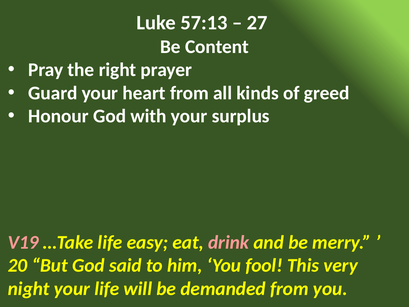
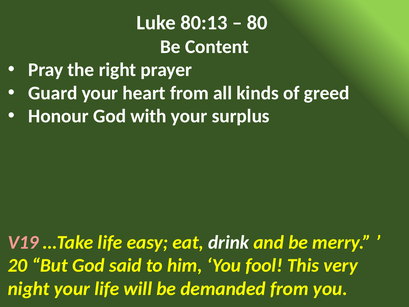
57:13: 57:13 -> 80:13
27: 27 -> 80
drink colour: pink -> white
